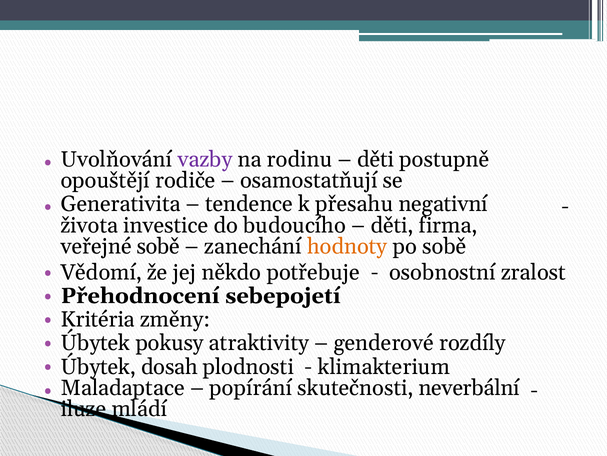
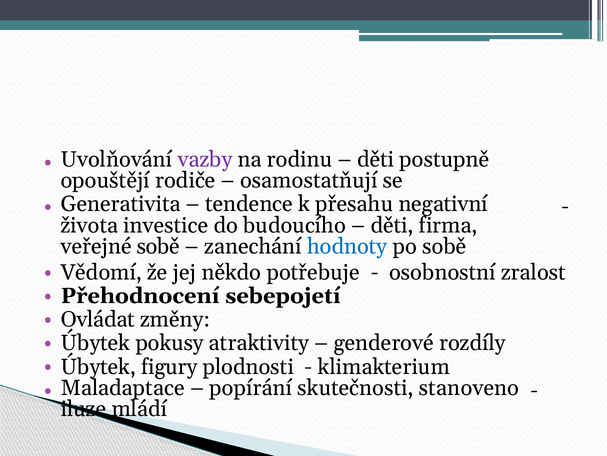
hodnoty colour: orange -> blue
Kritéria: Kritéria -> Ovládat
dosah: dosah -> figury
neverbální: neverbální -> stanoveno
